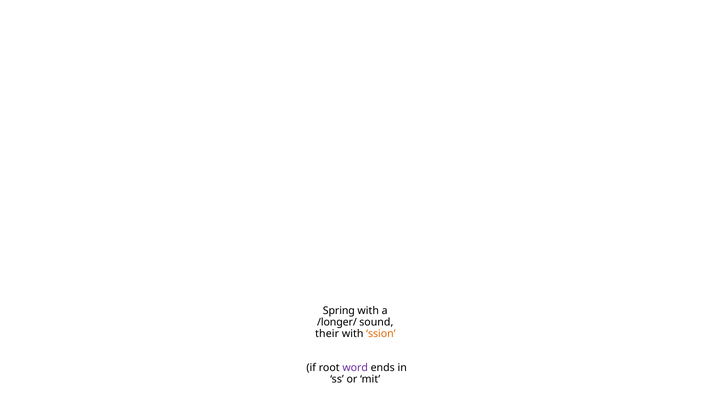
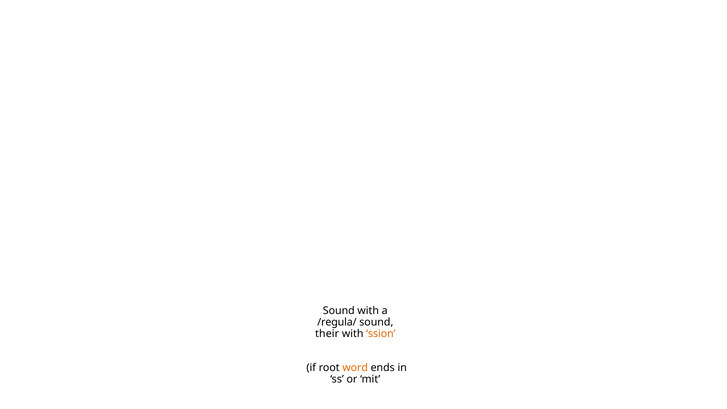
Spring at (339, 311): Spring -> Sound
/longer/: /longer/ -> /regula/
word colour: purple -> orange
